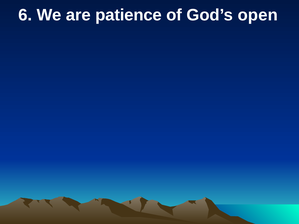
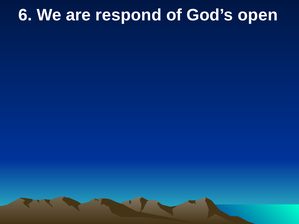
patience: patience -> respond
